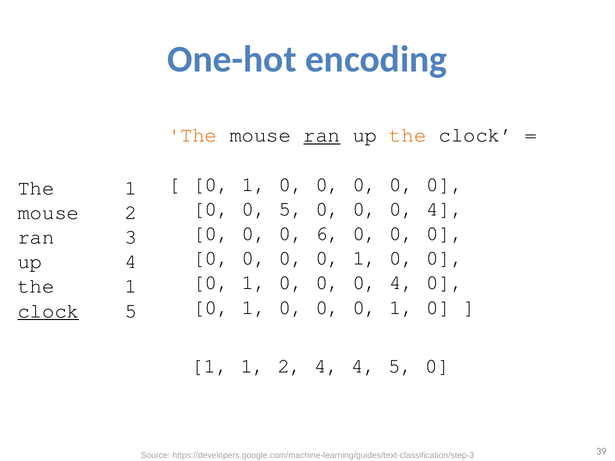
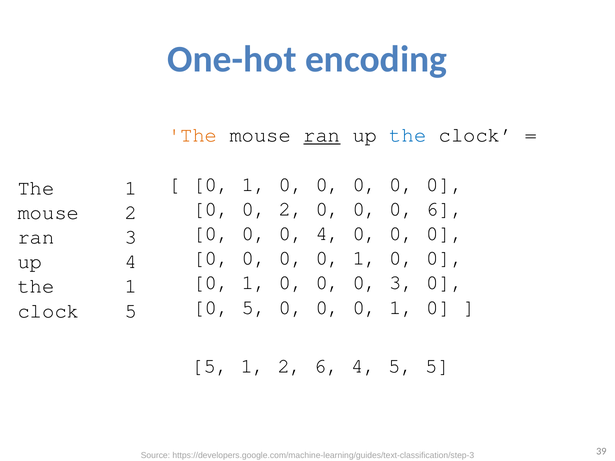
the at (408, 135) colour: orange -> blue
0 5: 5 -> 2
4 at (445, 209): 4 -> 6
0 6: 6 -> 4
4 at (402, 283): 4 -> 3
1 at (254, 307): 1 -> 5
clock at (48, 311) underline: present -> none
1 at (210, 366): 1 -> 5
2 4: 4 -> 6
4 5 0: 0 -> 5
